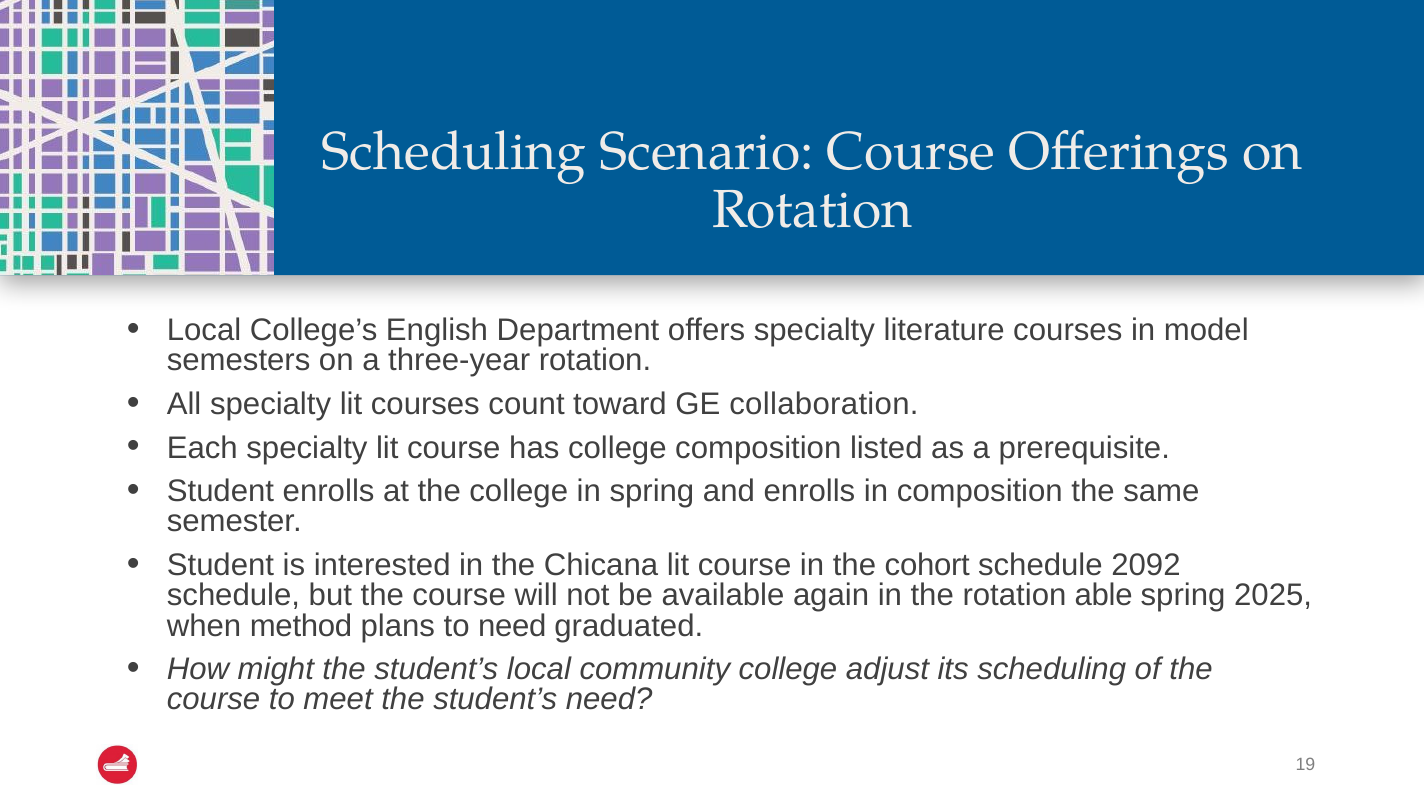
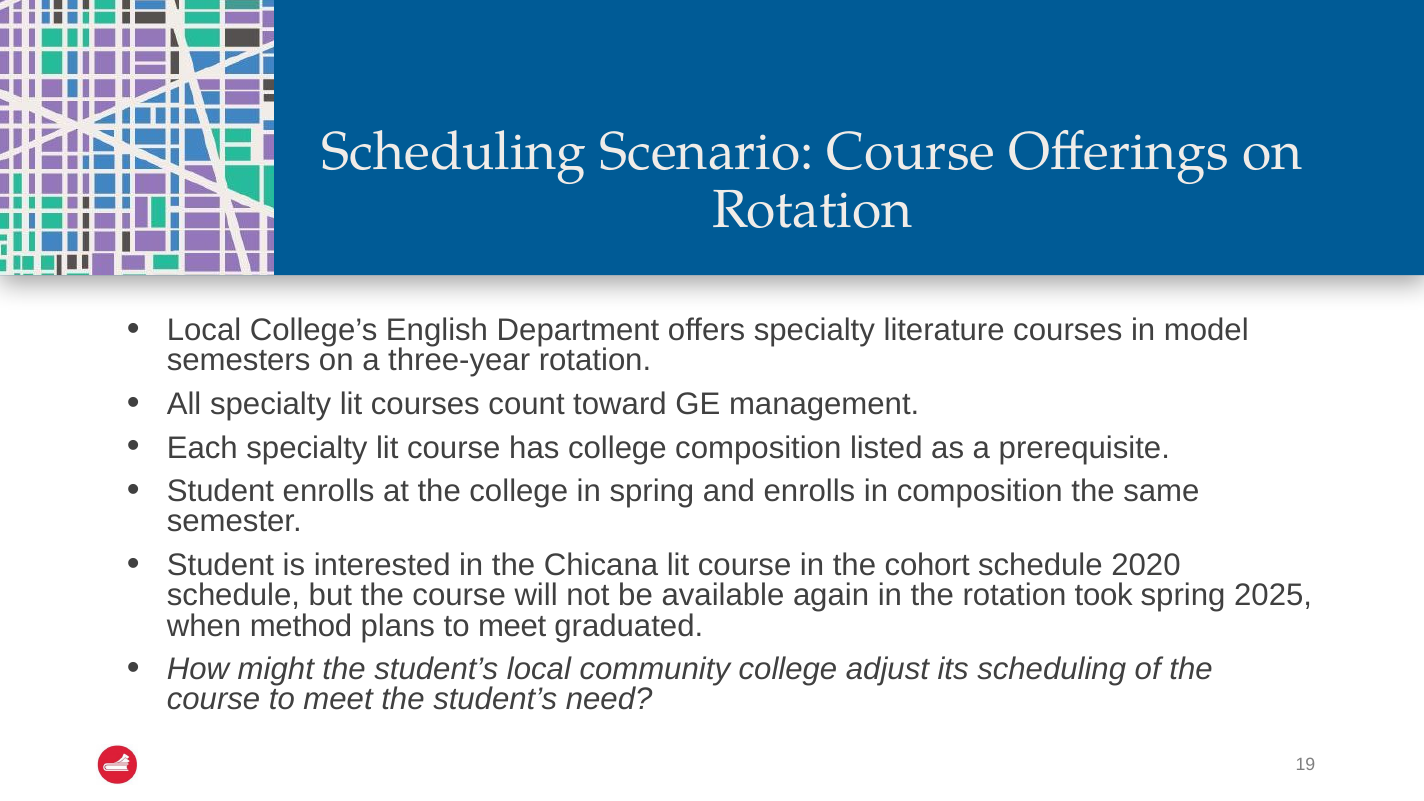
collaboration: collaboration -> management
2092: 2092 -> 2020
able: able -> took
plans to need: need -> meet
